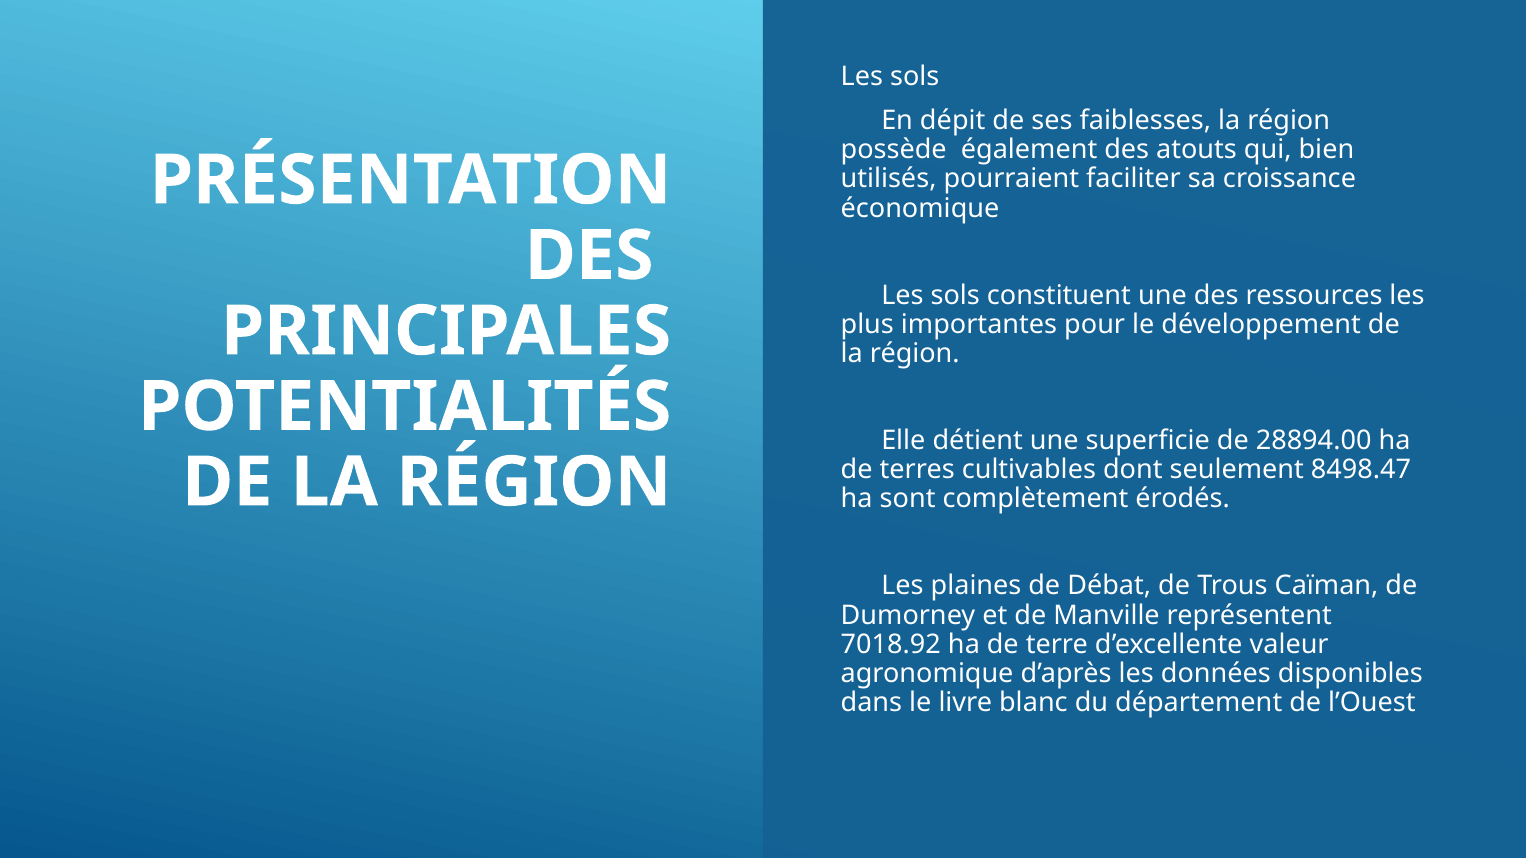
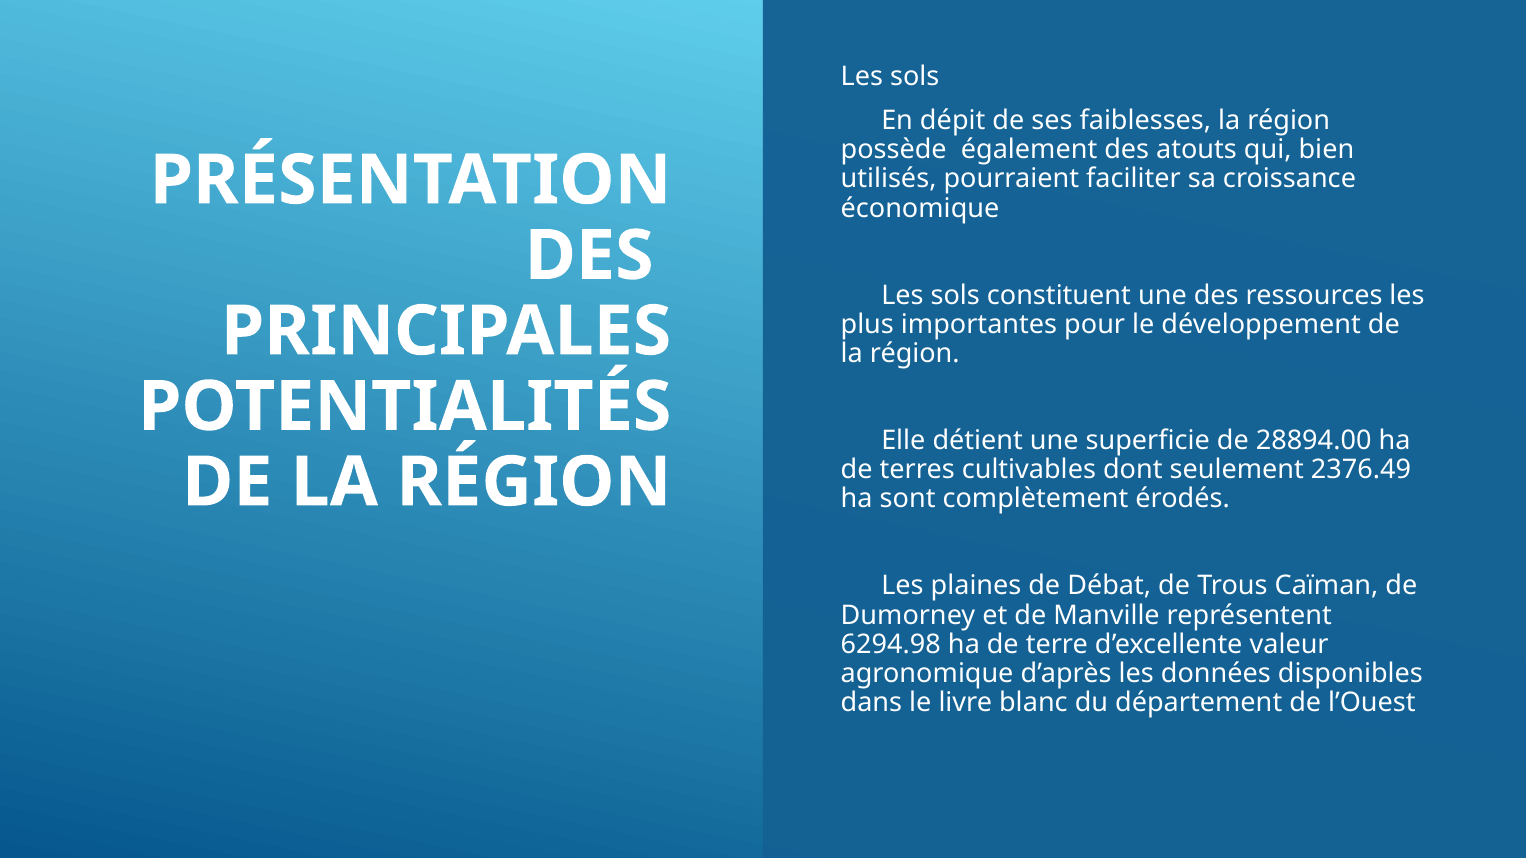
8498.47: 8498.47 -> 2376.49
7018.92: 7018.92 -> 6294.98
